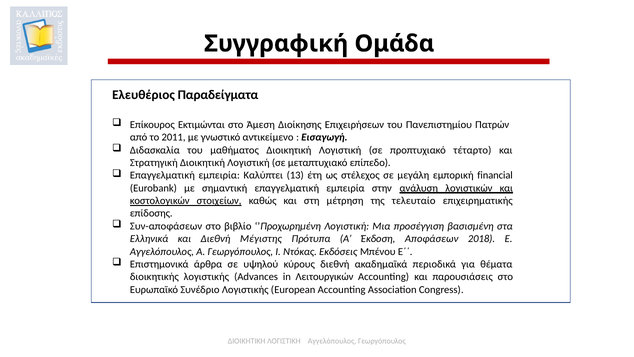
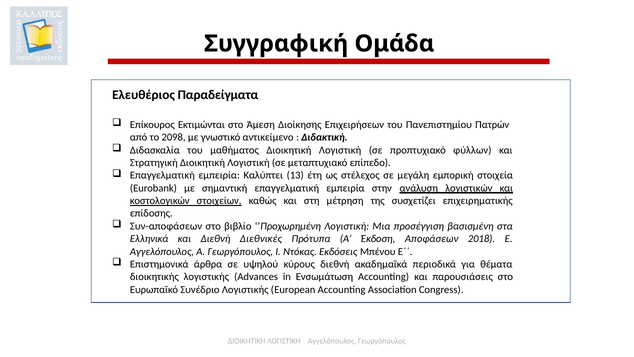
2011: 2011 -> 2098
Εισαγωγή: Εισαγωγή -> Διδακτική
τέταρτο: τέταρτο -> φύλλων
financial: financial -> στοιχεία
τελευταίο: τελευταίο -> συσχετίζει
Μέγιστης: Μέγιστης -> Διεθνικές
Λειτουργικών: Λειτουργικών -> Ενσωμάτωση
